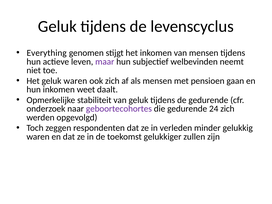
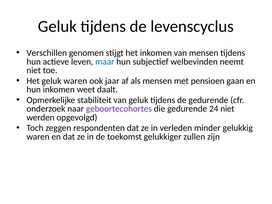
Everything: Everything -> Verschillen
maar colour: purple -> blue
ook zich: zich -> jaar
24 zich: zich -> niet
